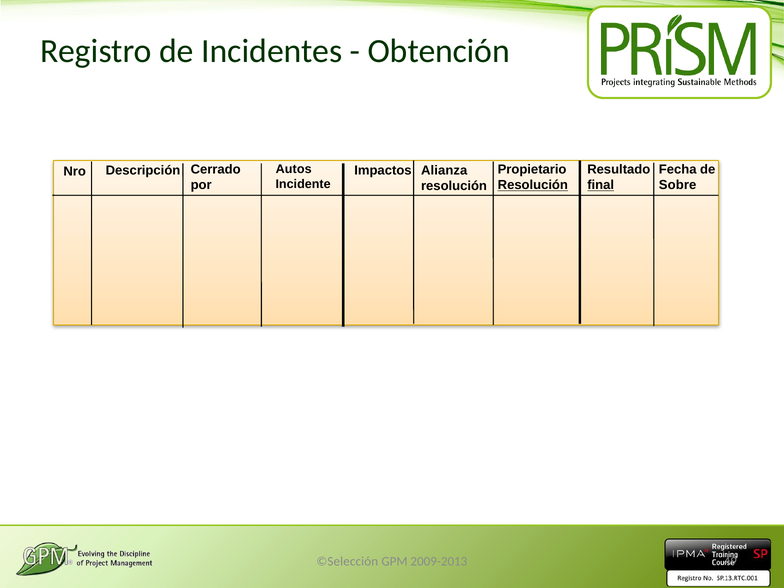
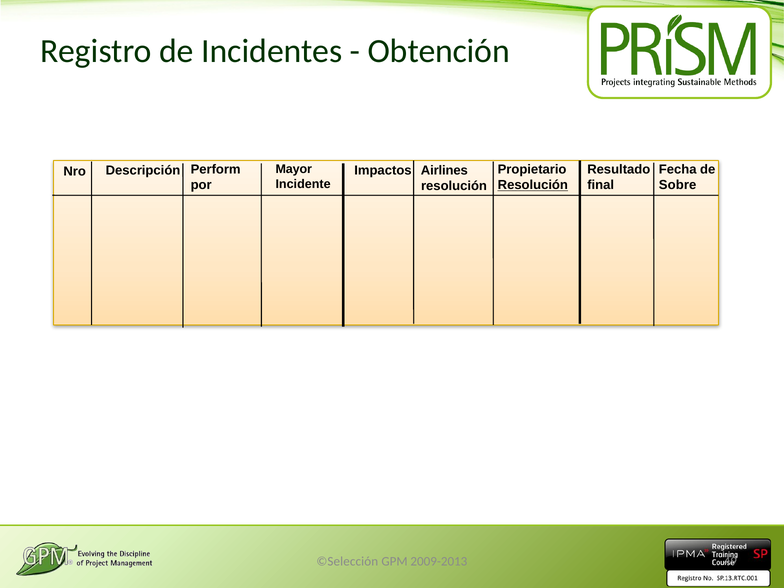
Autos: Autos -> Mayor
Cerrado: Cerrado -> Perform
Alianza: Alianza -> Airlines
final underline: present -> none
